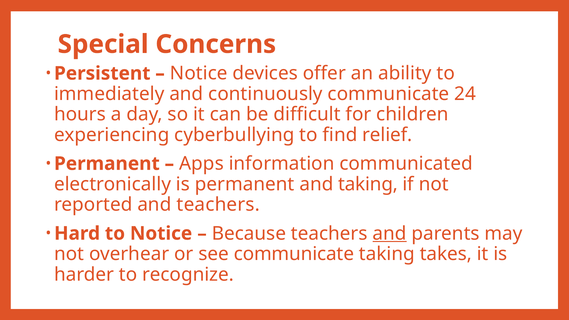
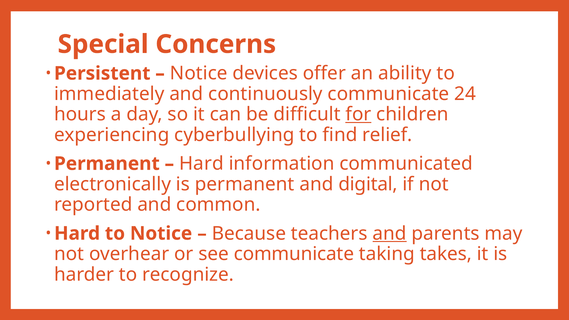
for underline: none -> present
Apps at (201, 164): Apps -> Hard
and taking: taking -> digital
and teachers: teachers -> common
